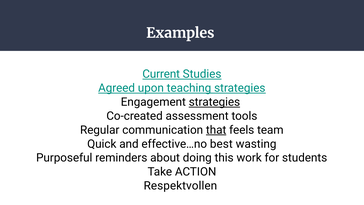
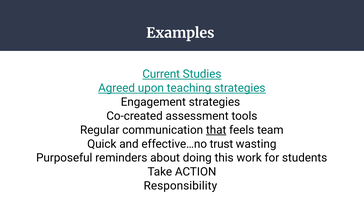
strategies at (214, 102) underline: present -> none
best: best -> trust
Respektvollen: Respektvollen -> Responsibility
